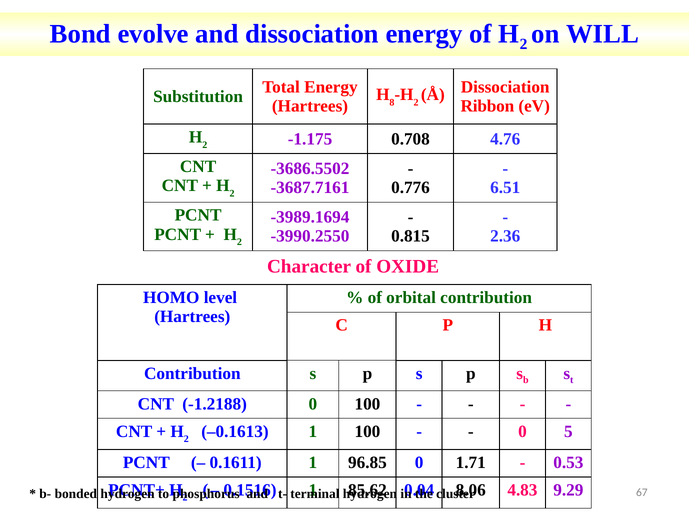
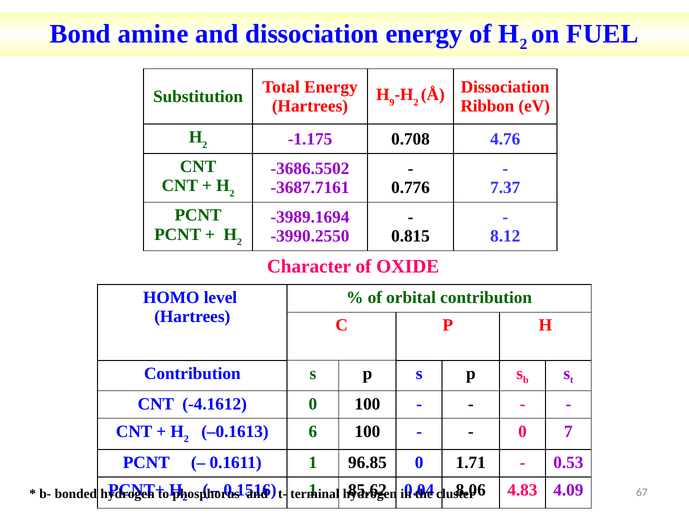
evolve: evolve -> amine
WILL: WILL -> FUEL
8: 8 -> 9
6.51: 6.51 -> 7.37
2.36: 2.36 -> 8.12
-1.2188: -1.2188 -> -4.1612
–0.1613 1: 1 -> 6
5: 5 -> 7
9.29: 9.29 -> 4.09
